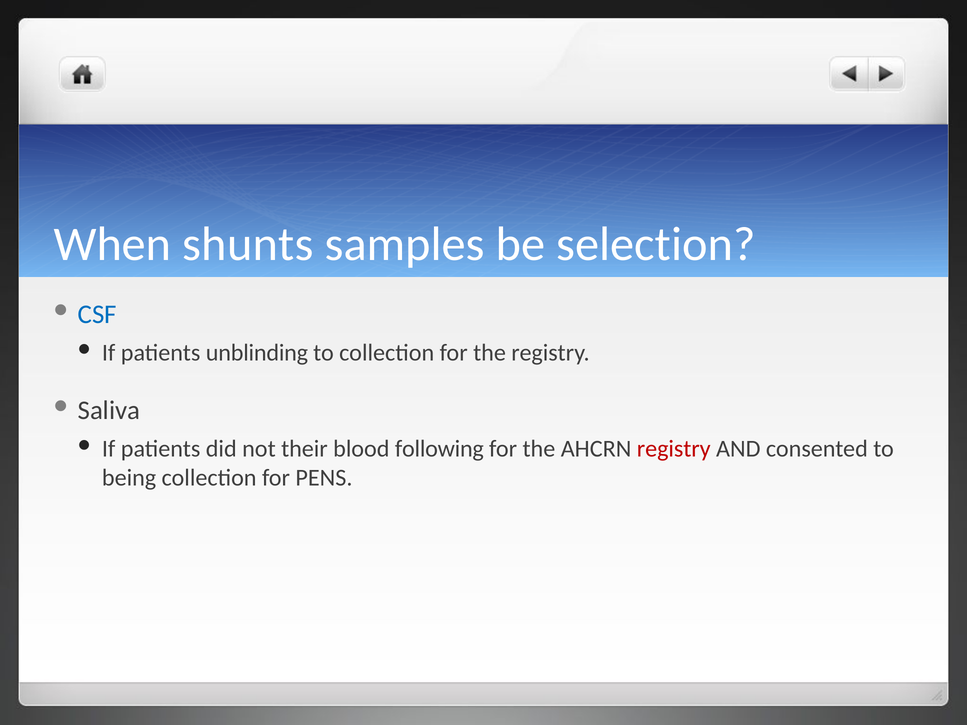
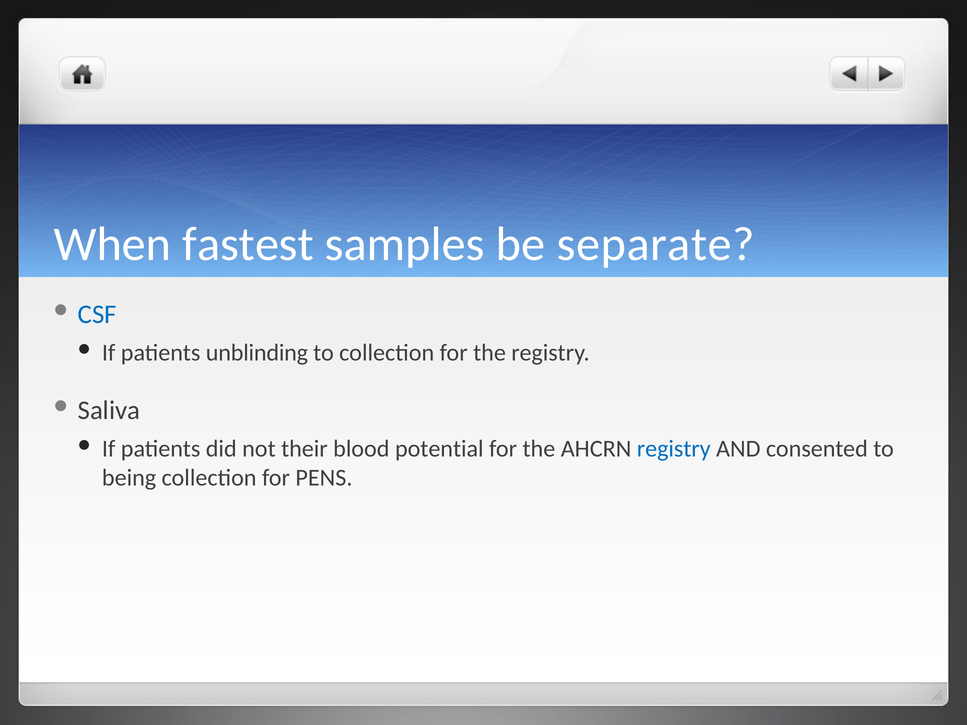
shunts: shunts -> fastest
selection: selection -> separate
following: following -> potential
registry at (674, 449) colour: red -> blue
